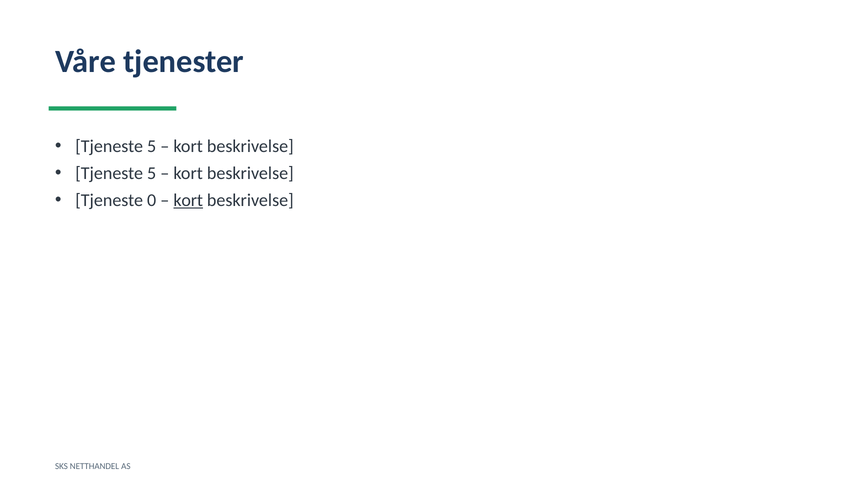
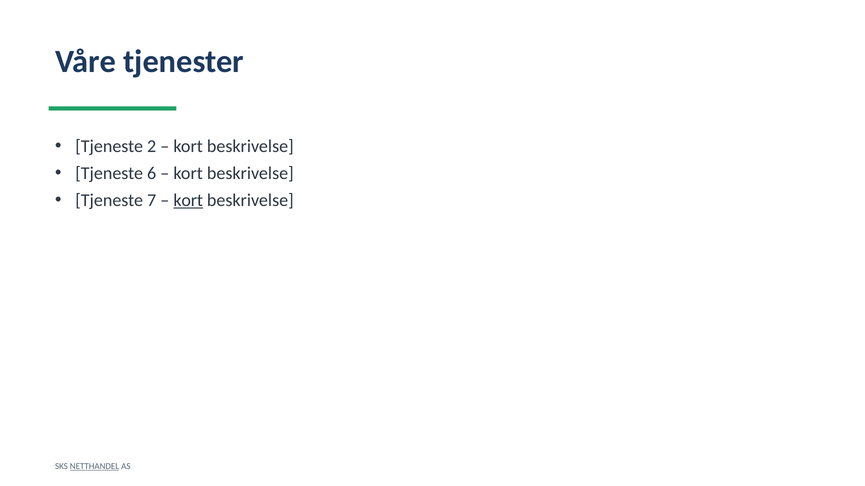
5 at (152, 147): 5 -> 2
5 at (152, 174): 5 -> 6
0: 0 -> 7
NETTHANDEL underline: none -> present
